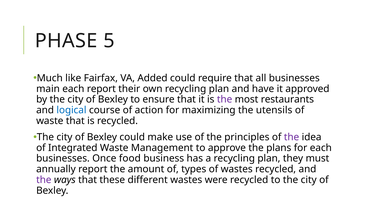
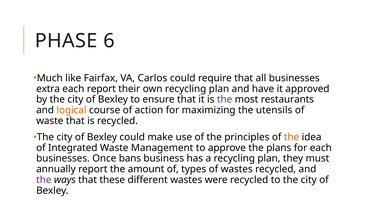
5: 5 -> 6
Added: Added -> Carlos
main: main -> extra
logical colour: blue -> orange
the at (292, 137) colour: purple -> orange
food: food -> bans
